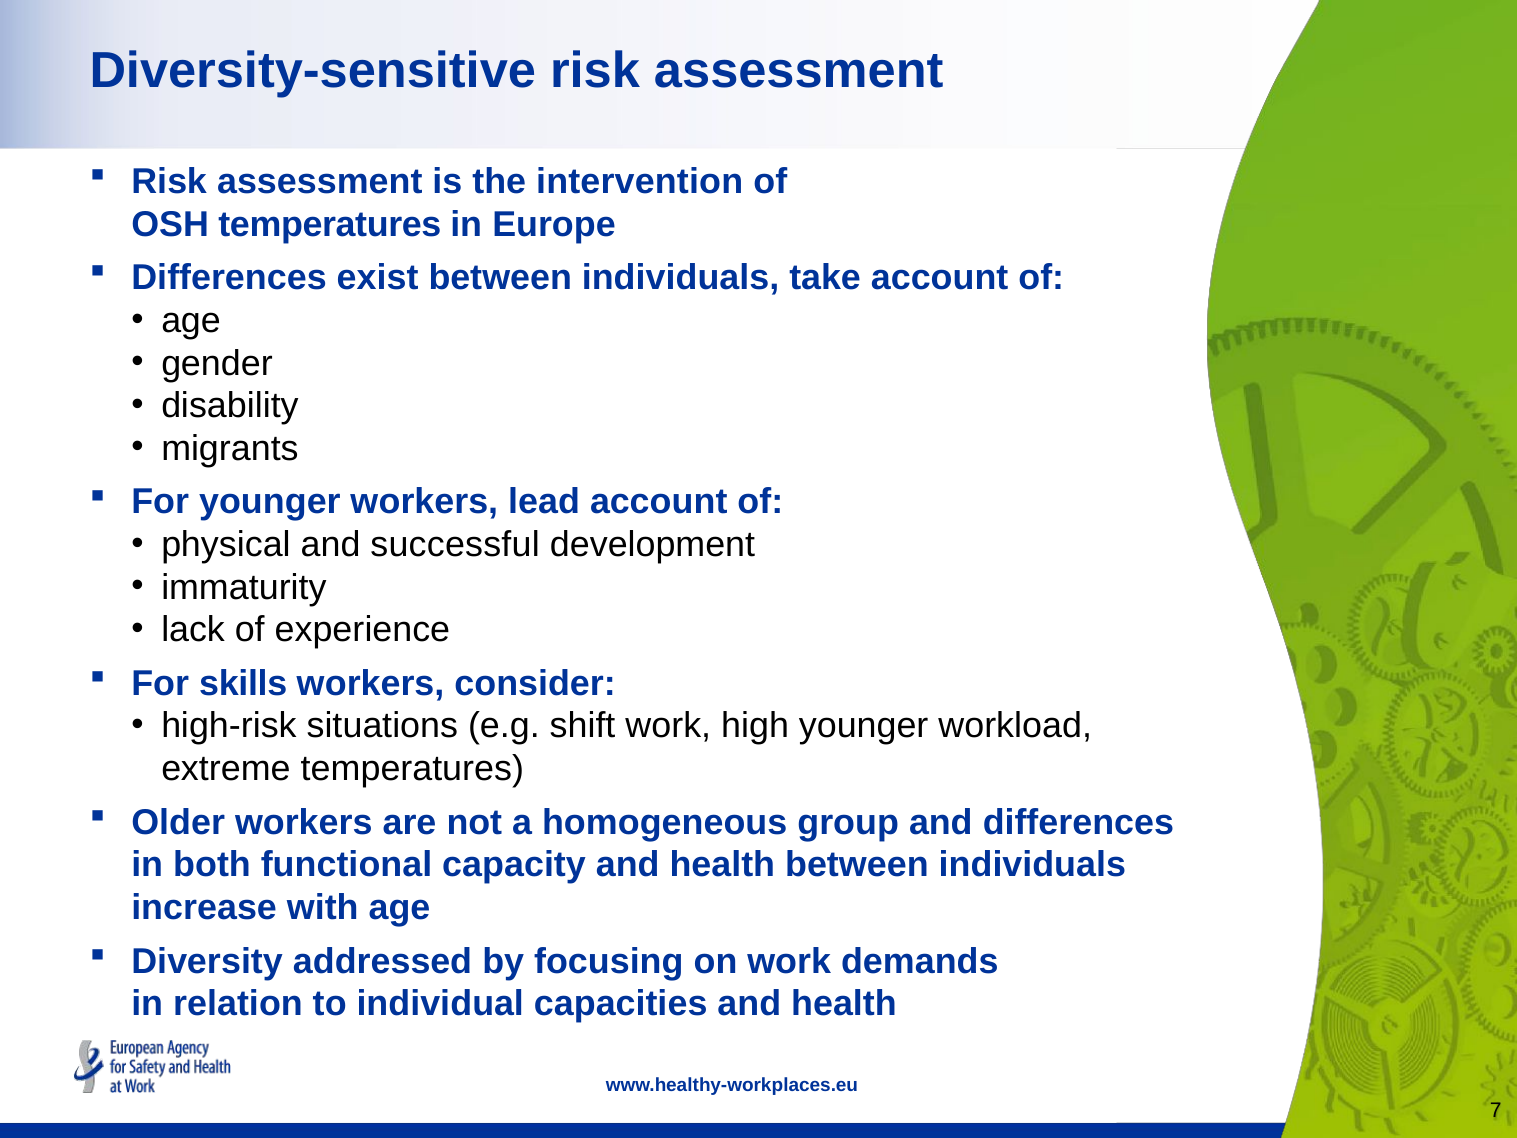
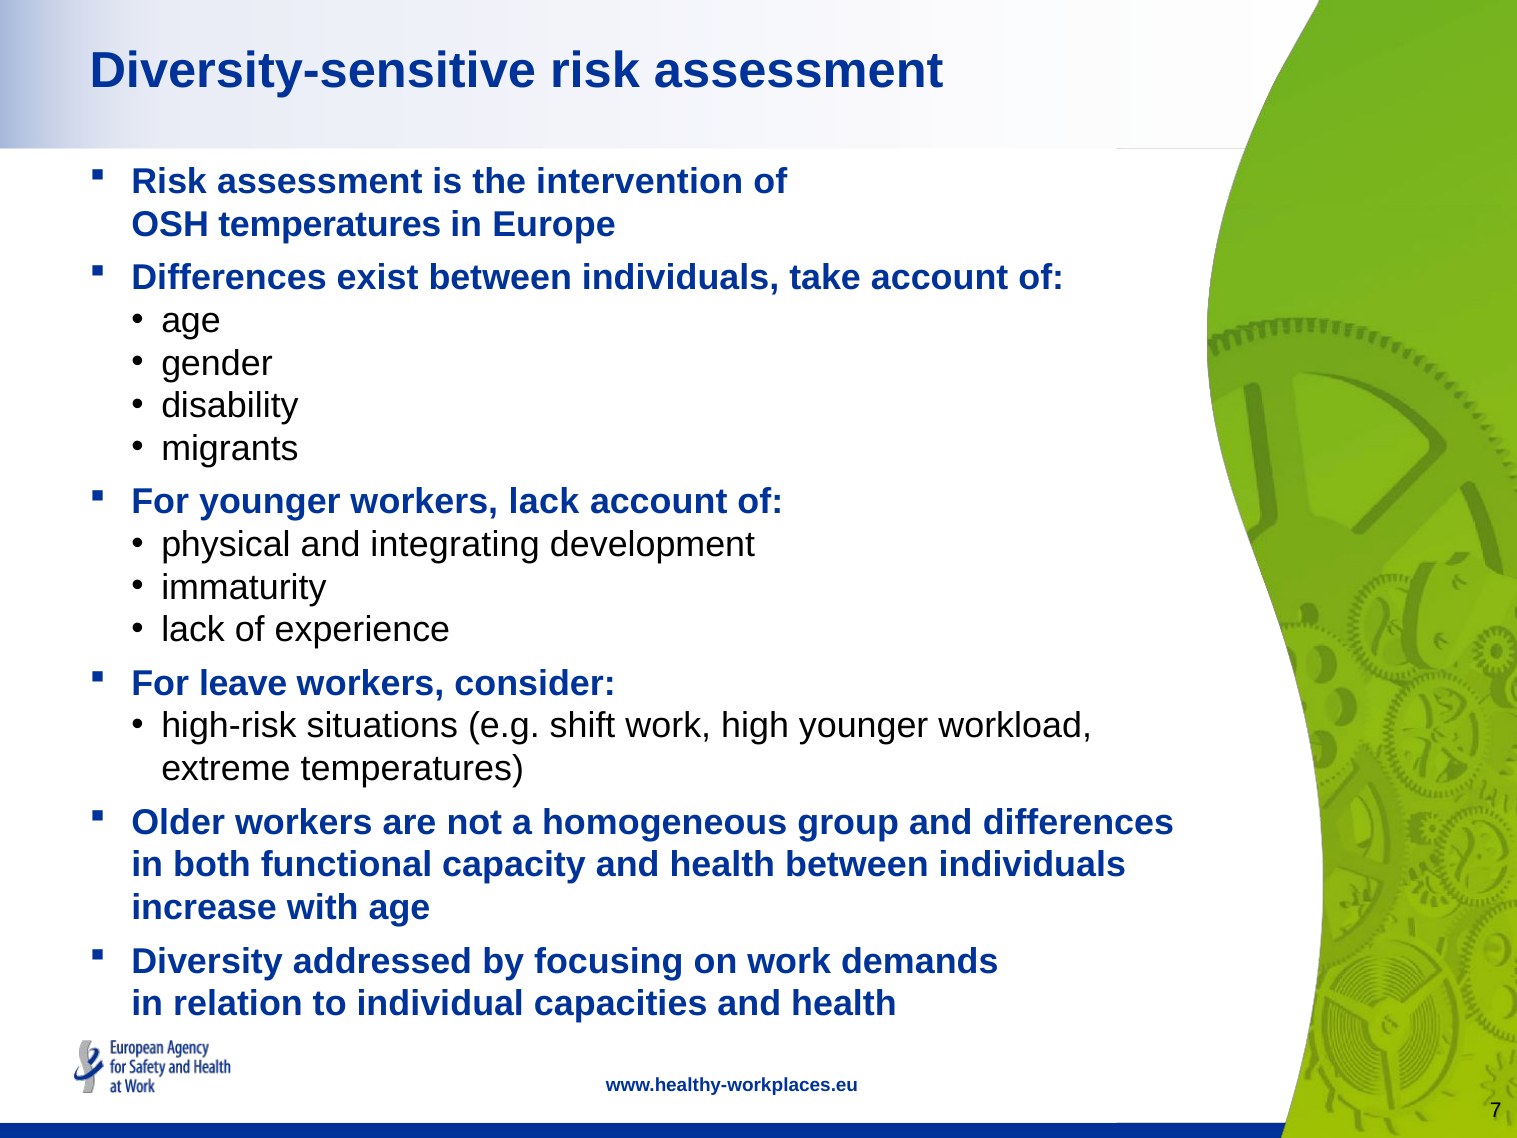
workers lead: lead -> lack
successful: successful -> integrating
skills: skills -> leave
